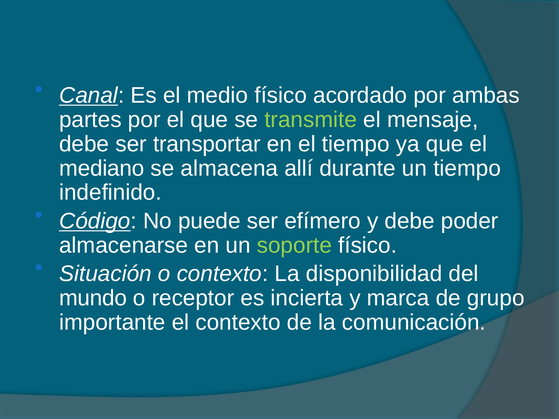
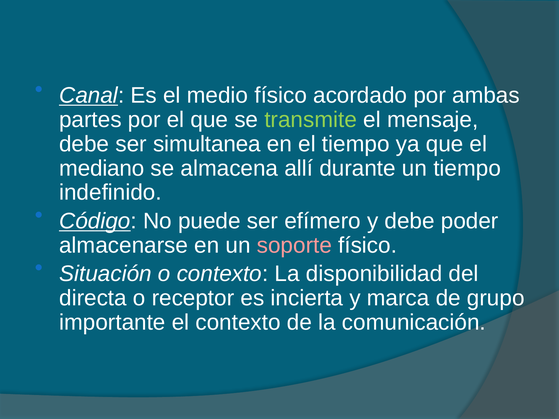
transportar: transportar -> simultanea
soporte colour: light green -> pink
mundo: mundo -> directa
